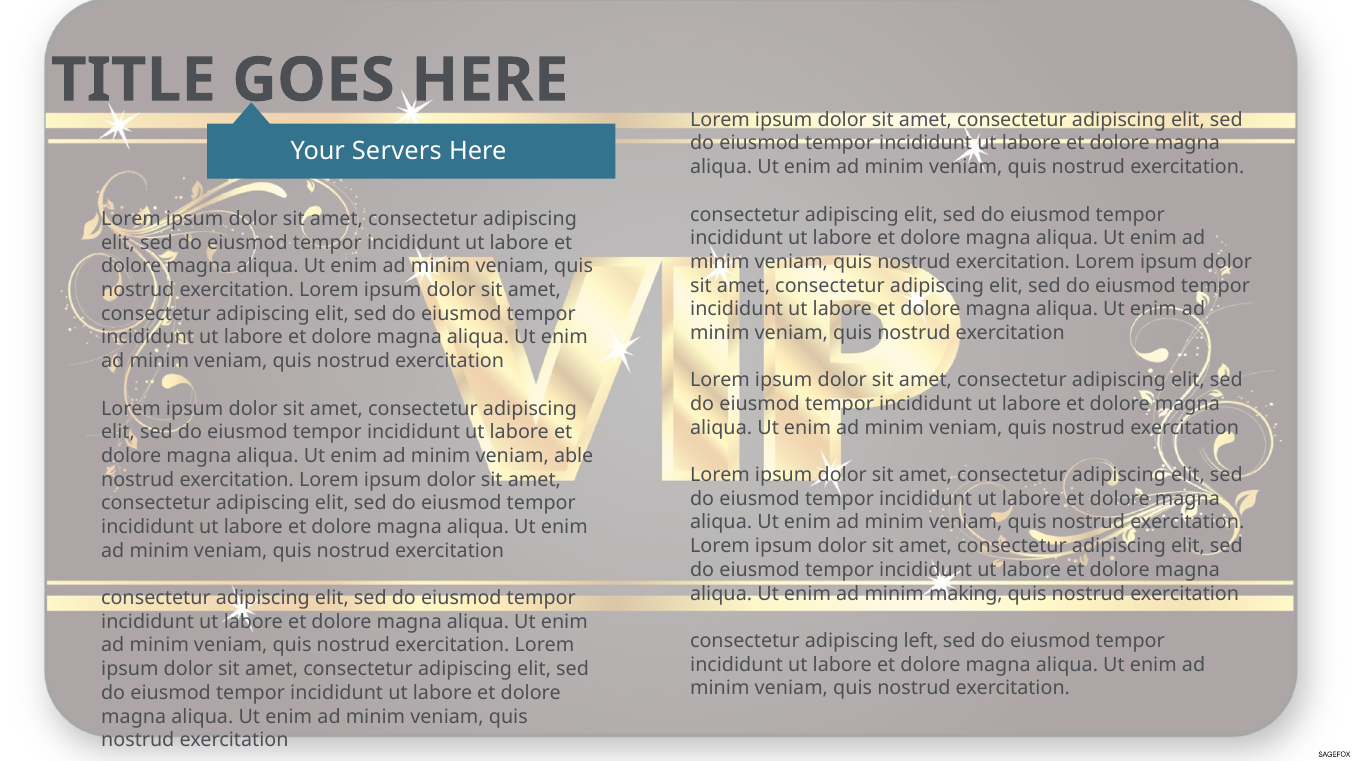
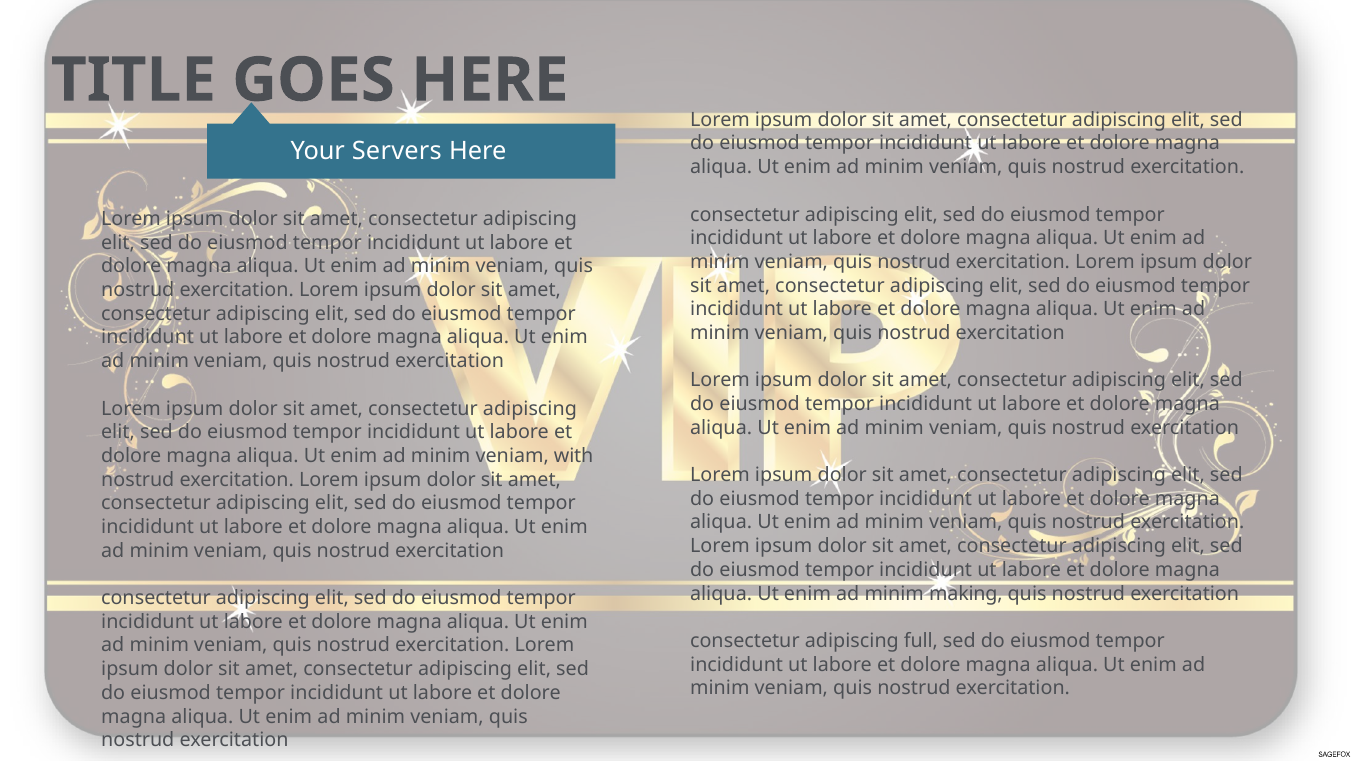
able: able -> with
left: left -> full
